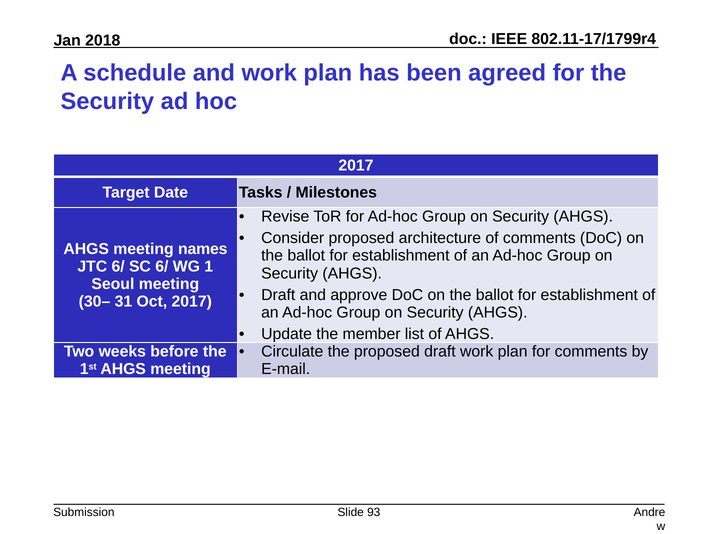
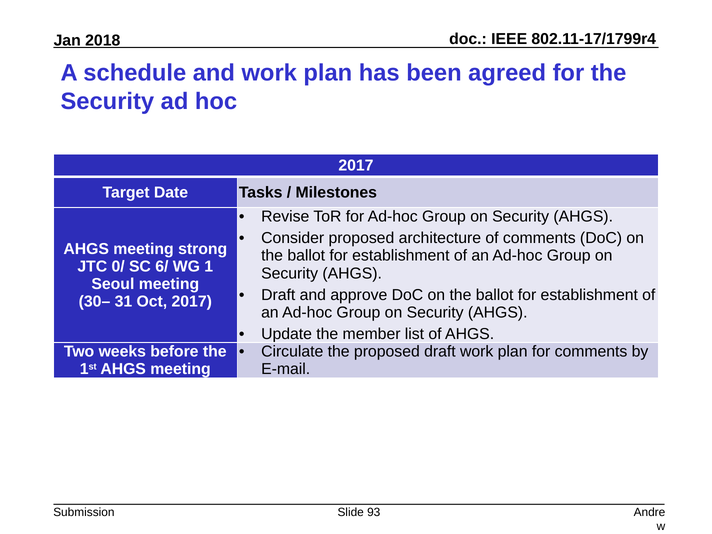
names: names -> strong
JTC 6/: 6/ -> 0/
